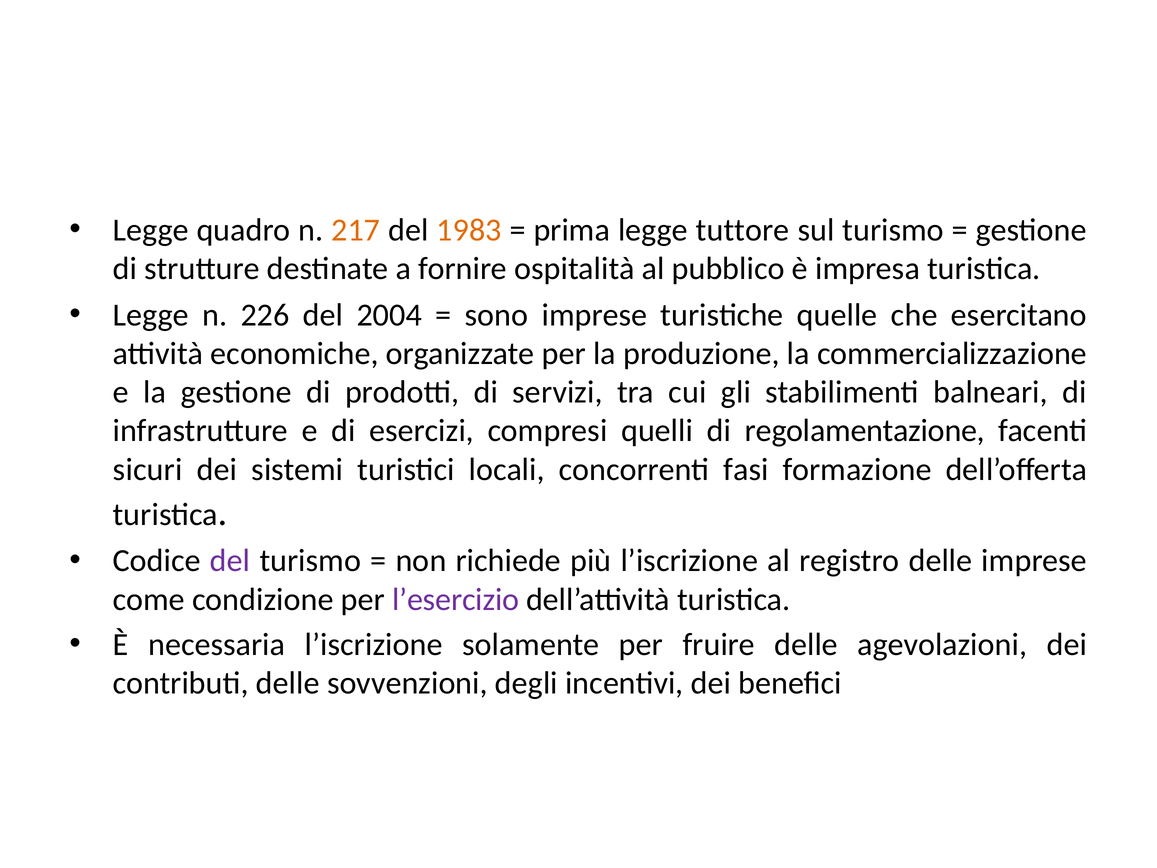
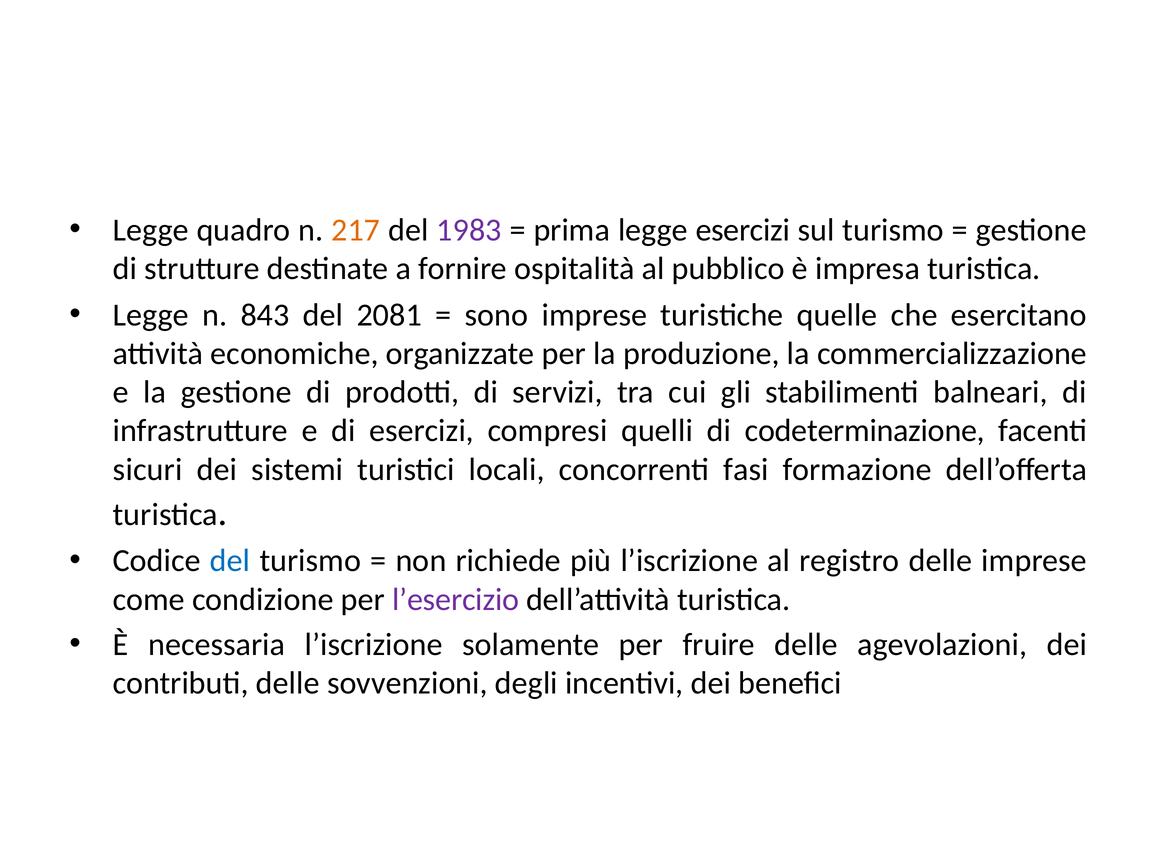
1983 colour: orange -> purple
legge tuttore: tuttore -> esercizi
226: 226 -> 843
2004: 2004 -> 2081
regolamentazione: regolamentazione -> codeterminazione
del at (230, 561) colour: purple -> blue
